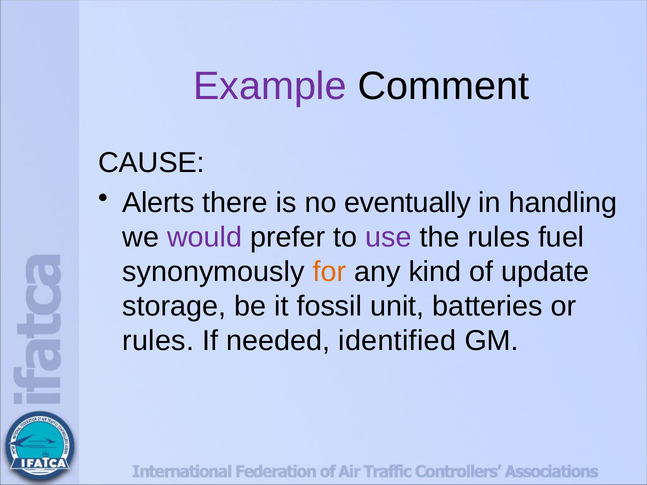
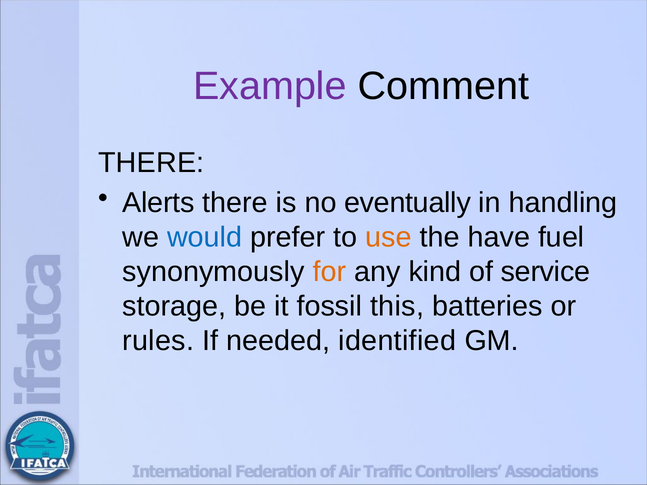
CAUSE at (151, 163): CAUSE -> THERE
would colour: purple -> blue
use colour: purple -> orange
the rules: rules -> have
update: update -> service
unit: unit -> this
